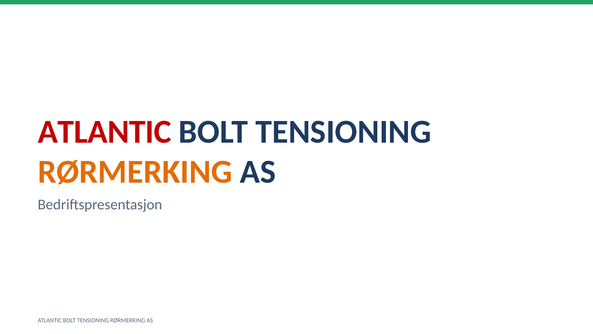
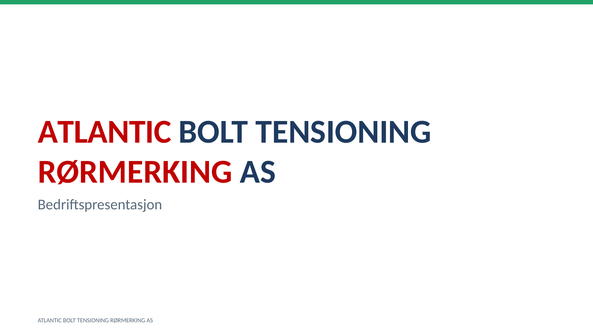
RØRMERKING at (135, 172) colour: orange -> red
